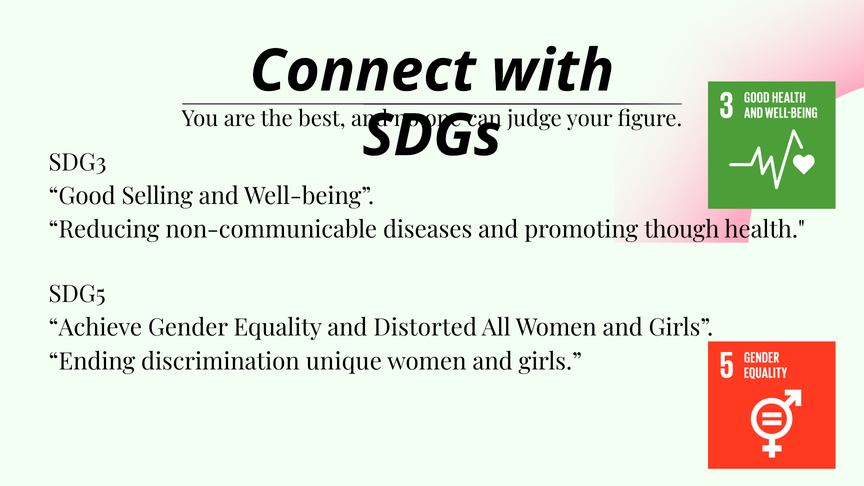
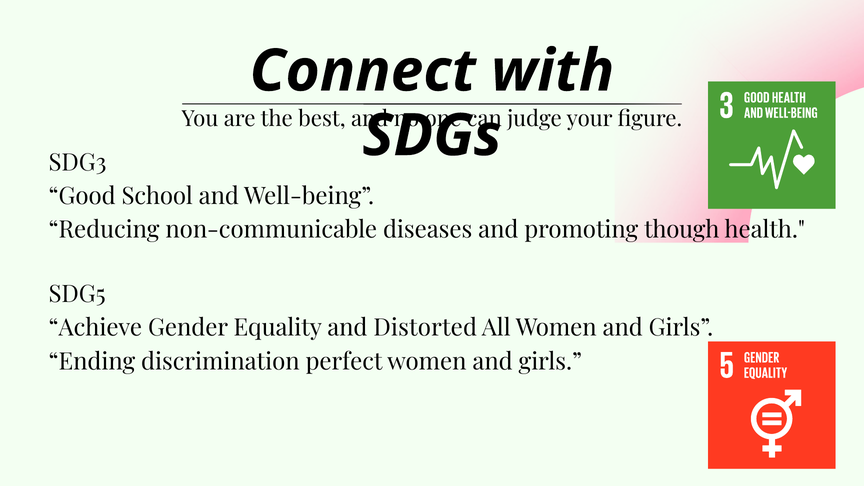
Selling: Selling -> School
unique: unique -> perfect
